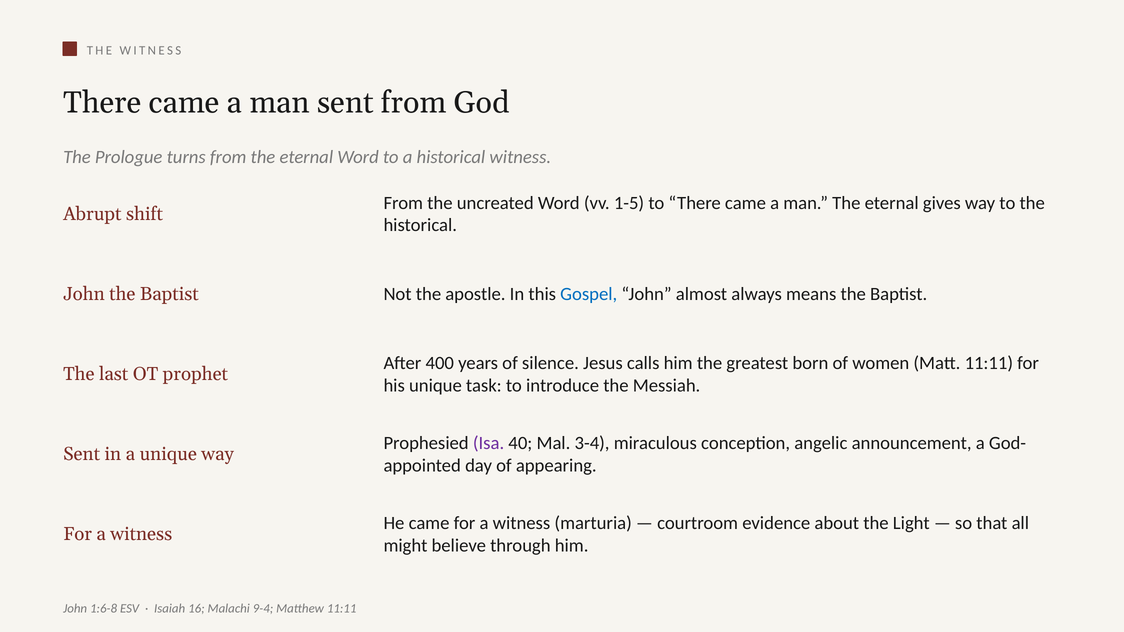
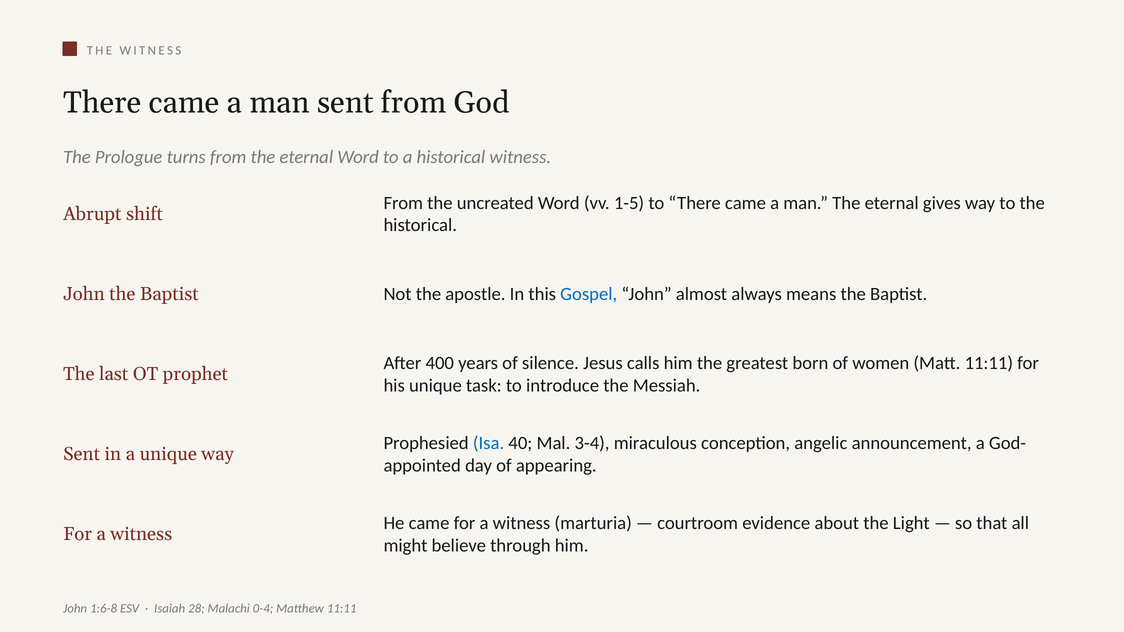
Isa colour: purple -> blue
16: 16 -> 28
9-4: 9-4 -> 0-4
